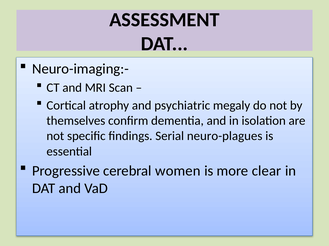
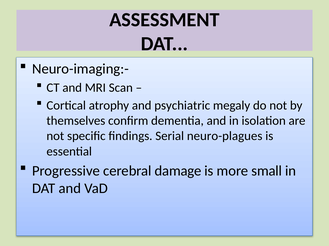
women: women -> damage
clear: clear -> small
